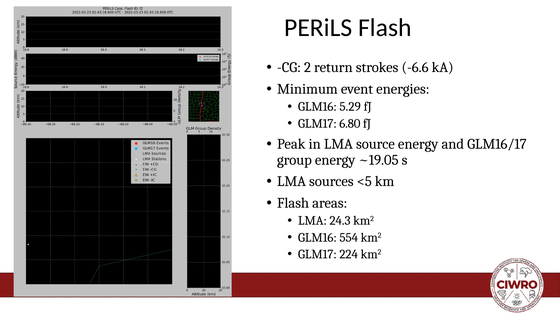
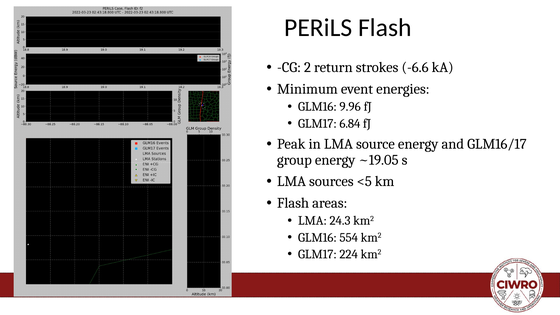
5.29: 5.29 -> 9.96
6.80: 6.80 -> 6.84
